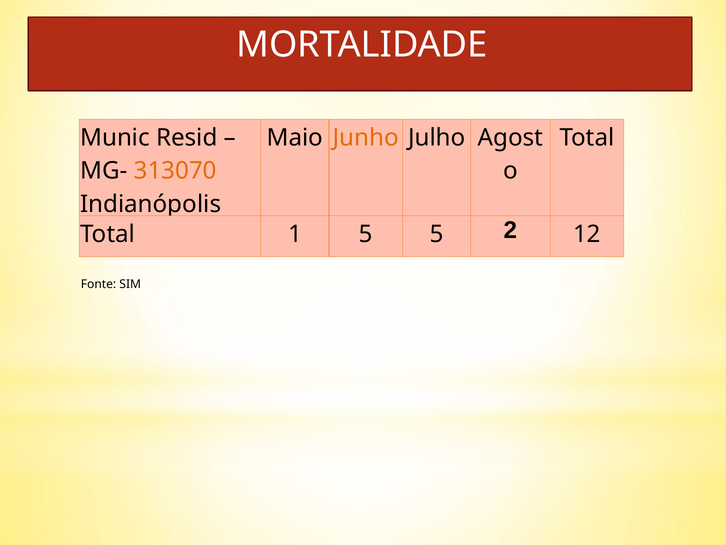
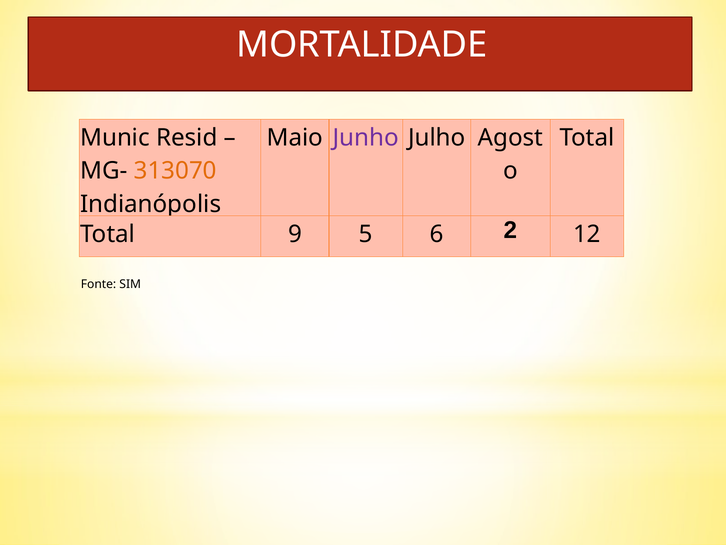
Junho colour: orange -> purple
1: 1 -> 9
5 5: 5 -> 6
